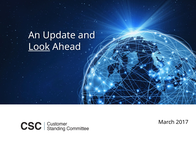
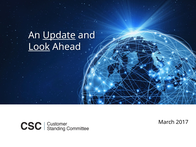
Update underline: none -> present
